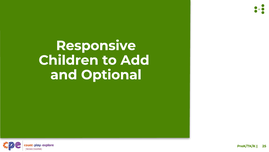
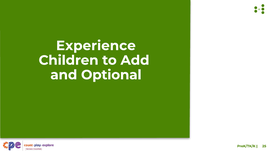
Responsive: Responsive -> Experience
